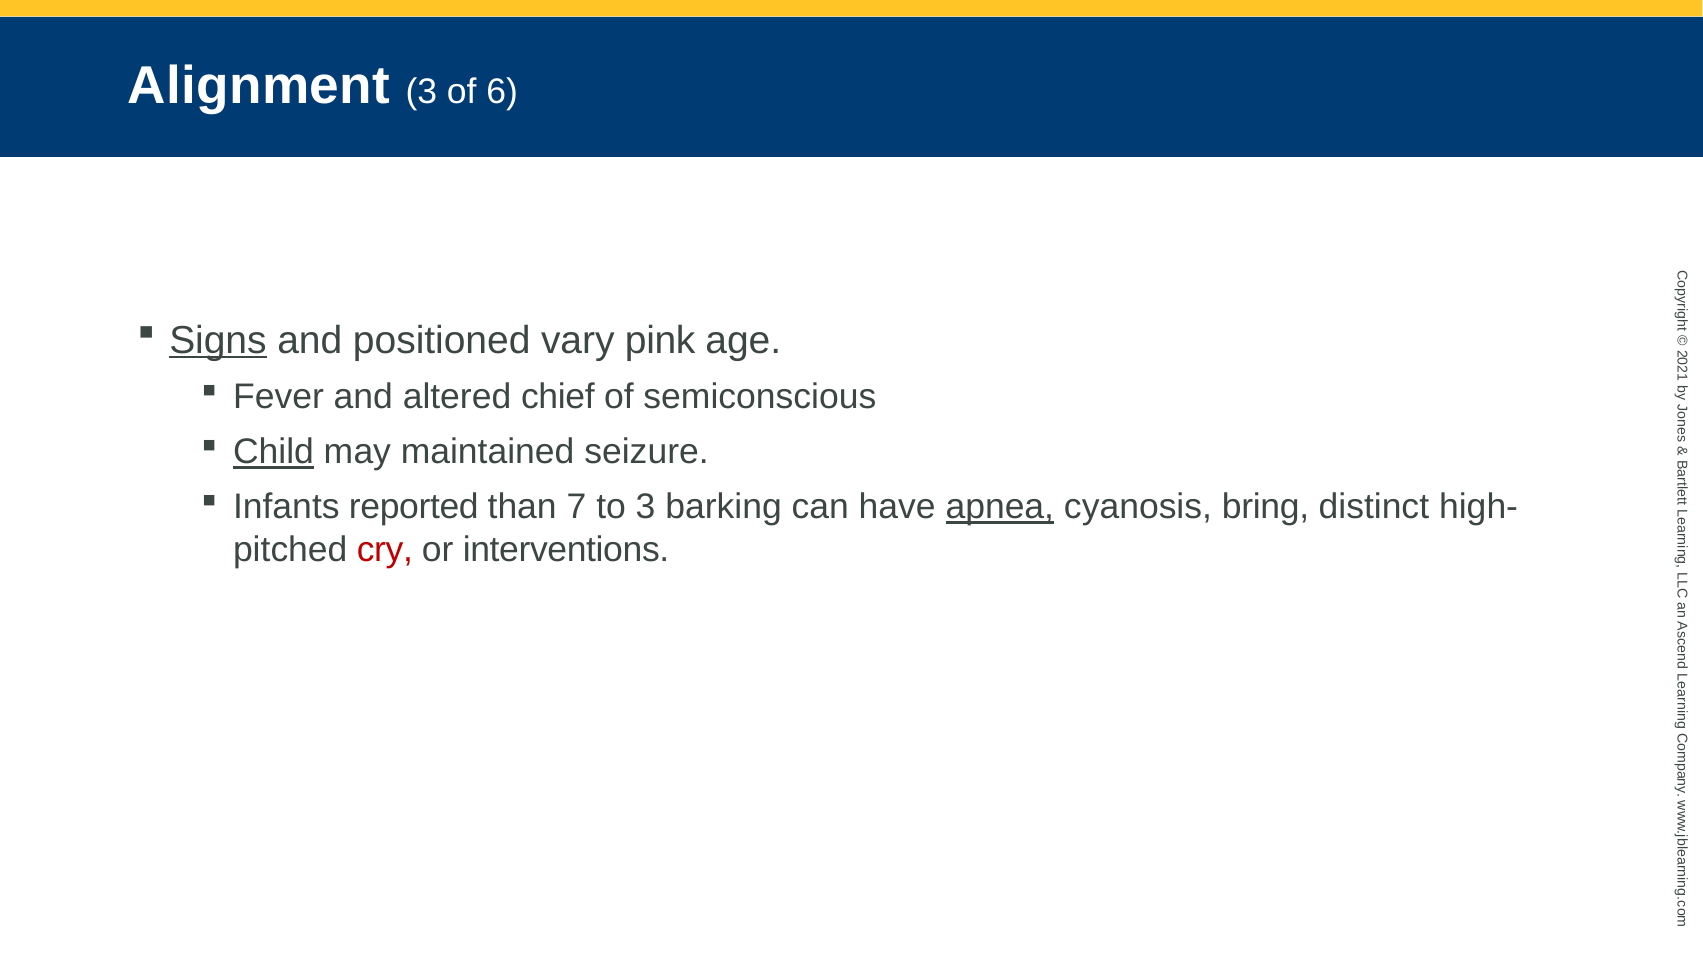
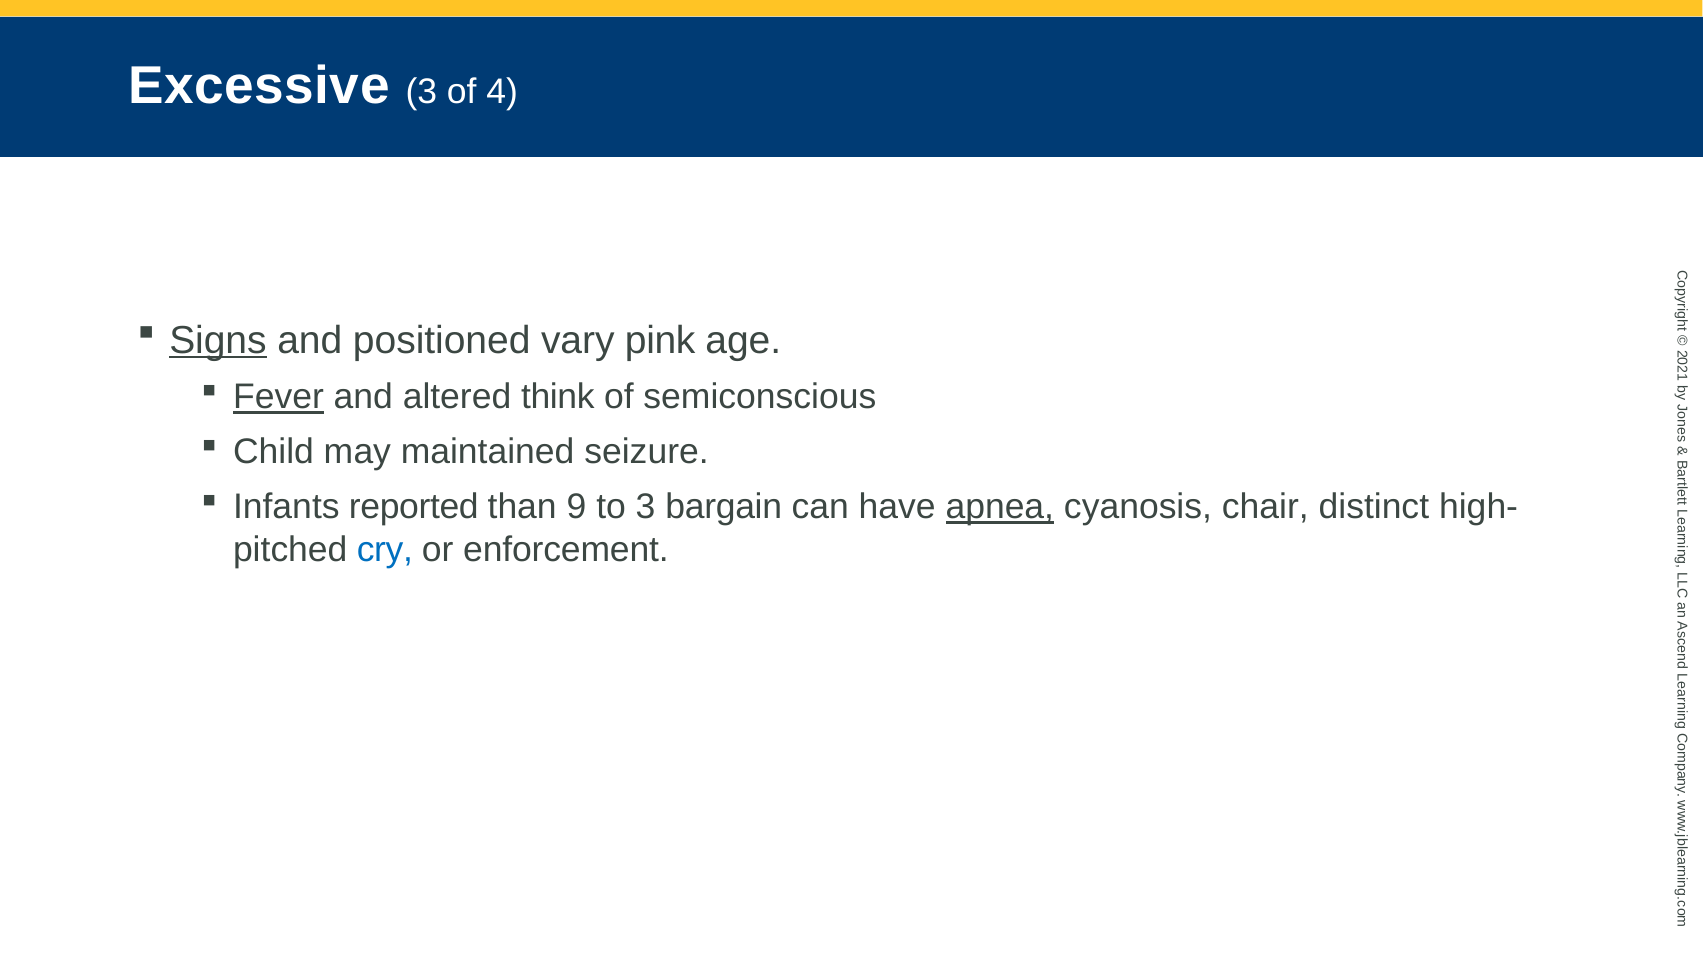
Alignment: Alignment -> Excessive
6: 6 -> 4
Fever underline: none -> present
chief: chief -> think
Child underline: present -> none
7: 7 -> 9
barking: barking -> bargain
bring: bring -> chair
cry colour: red -> blue
interventions: interventions -> enforcement
